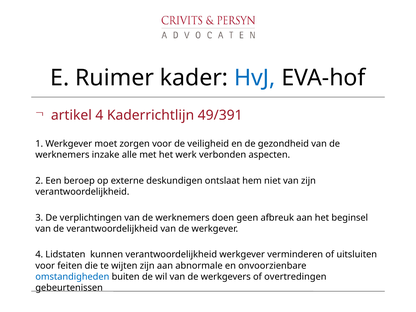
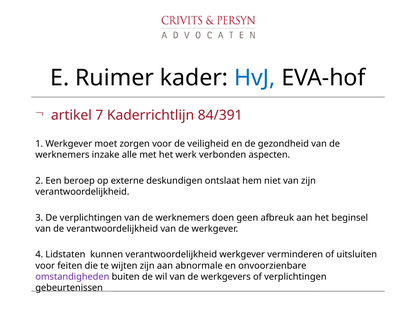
artikel 4: 4 -> 7
49/391: 49/391 -> 84/391
omstandigheden colour: blue -> purple
of overtredingen: overtredingen -> verplichtingen
